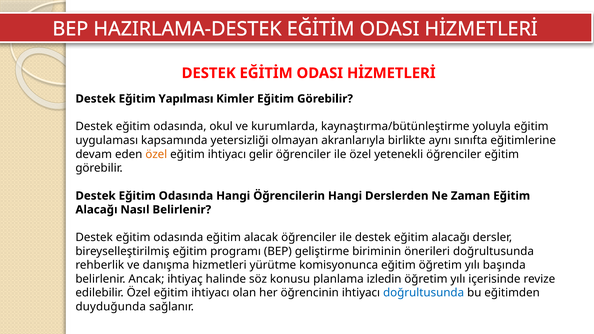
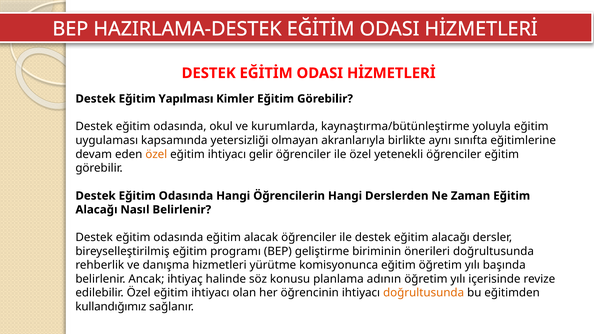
izledin: izledin -> adının
doğrultusunda at (424, 293) colour: blue -> orange
duyduğunda: duyduğunda -> kullandığımız
